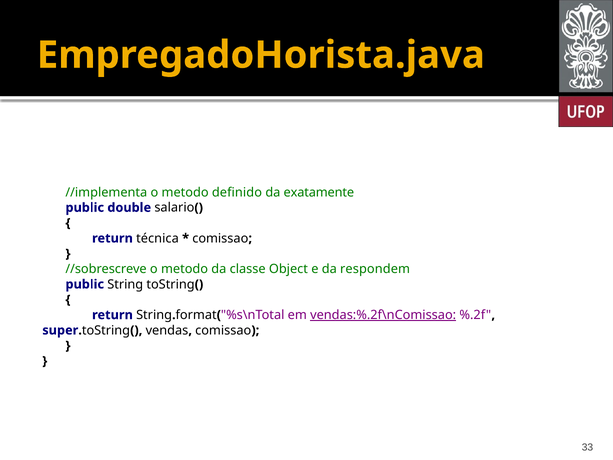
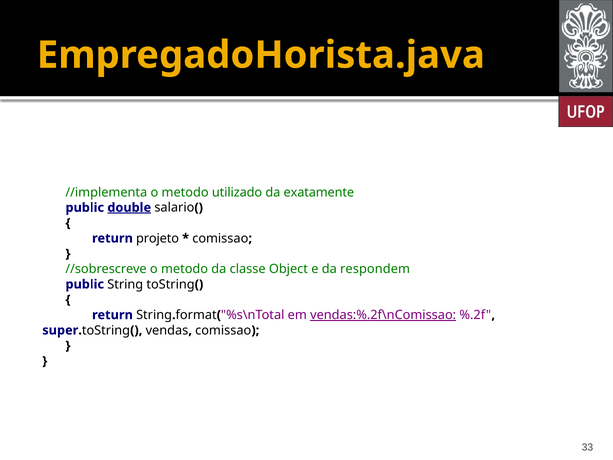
definido: definido -> utilizado
double underline: none -> present
técnica: técnica -> projeto
